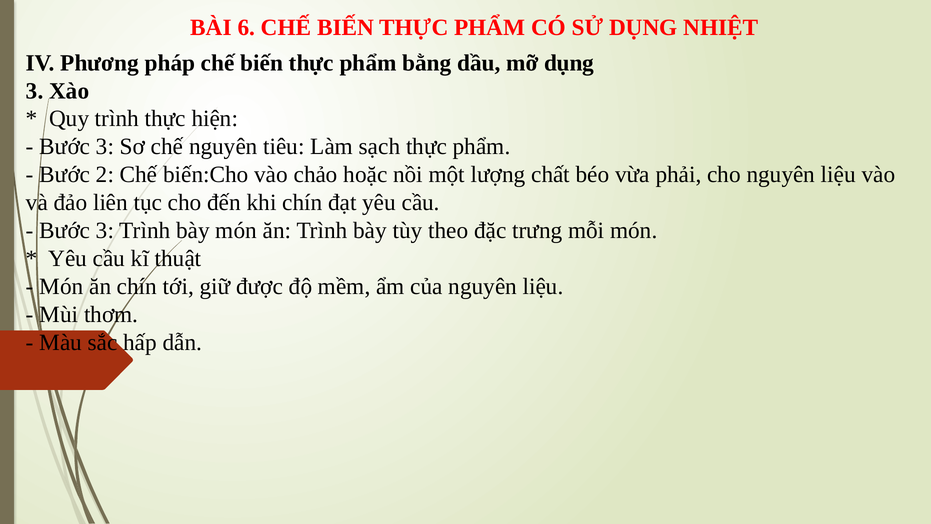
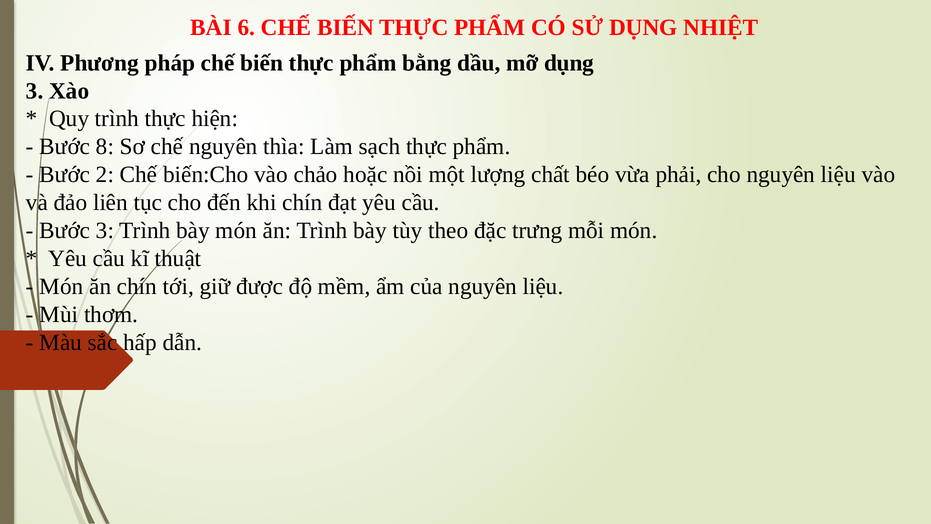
3 at (105, 147): 3 -> 8
tiêu: tiêu -> thìa
